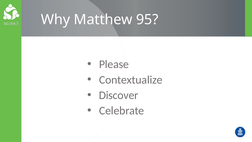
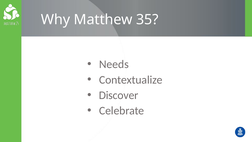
95: 95 -> 35
Please: Please -> Needs
